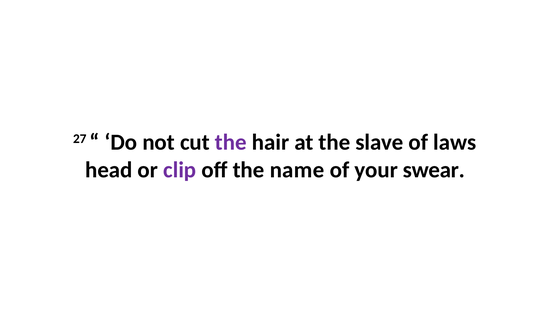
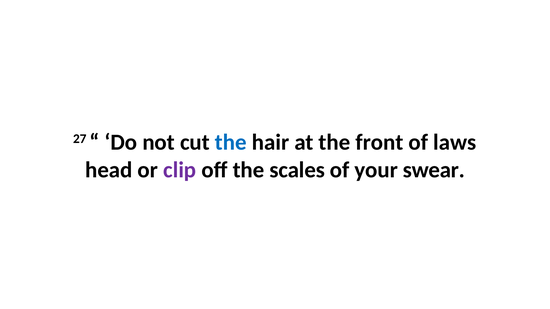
the at (231, 143) colour: purple -> blue
slave: slave -> front
name: name -> scales
